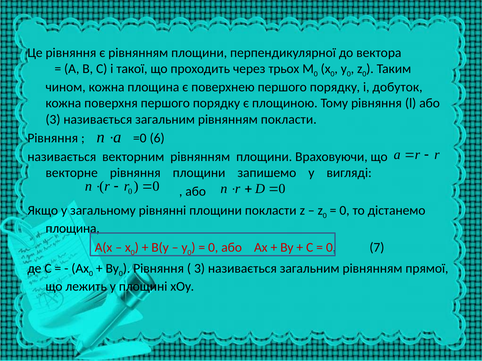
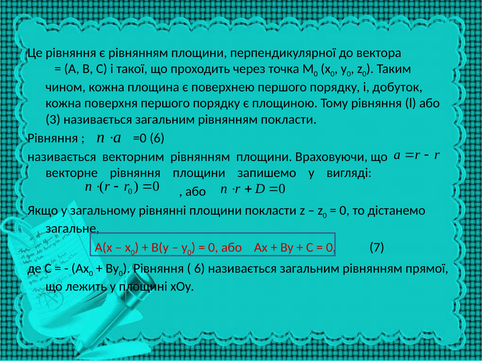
трьох: трьох -> точка
площина at (73, 229): площина -> загальне
3 at (200, 269): 3 -> 6
